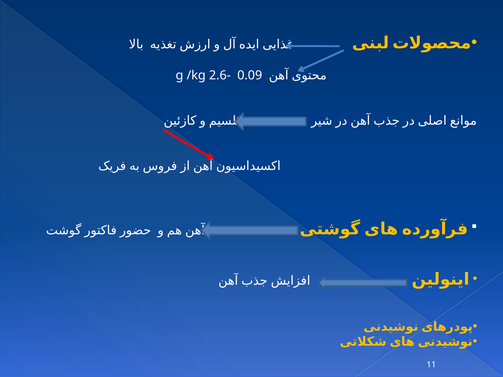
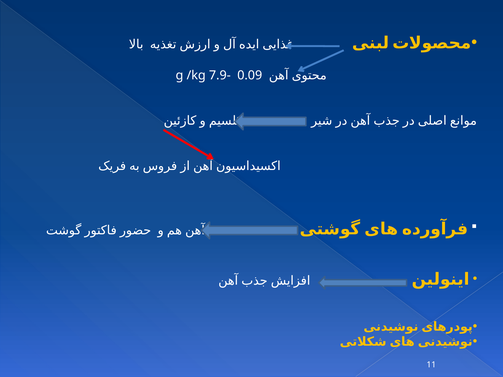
2.6-: 2.6- -> 7.9-
